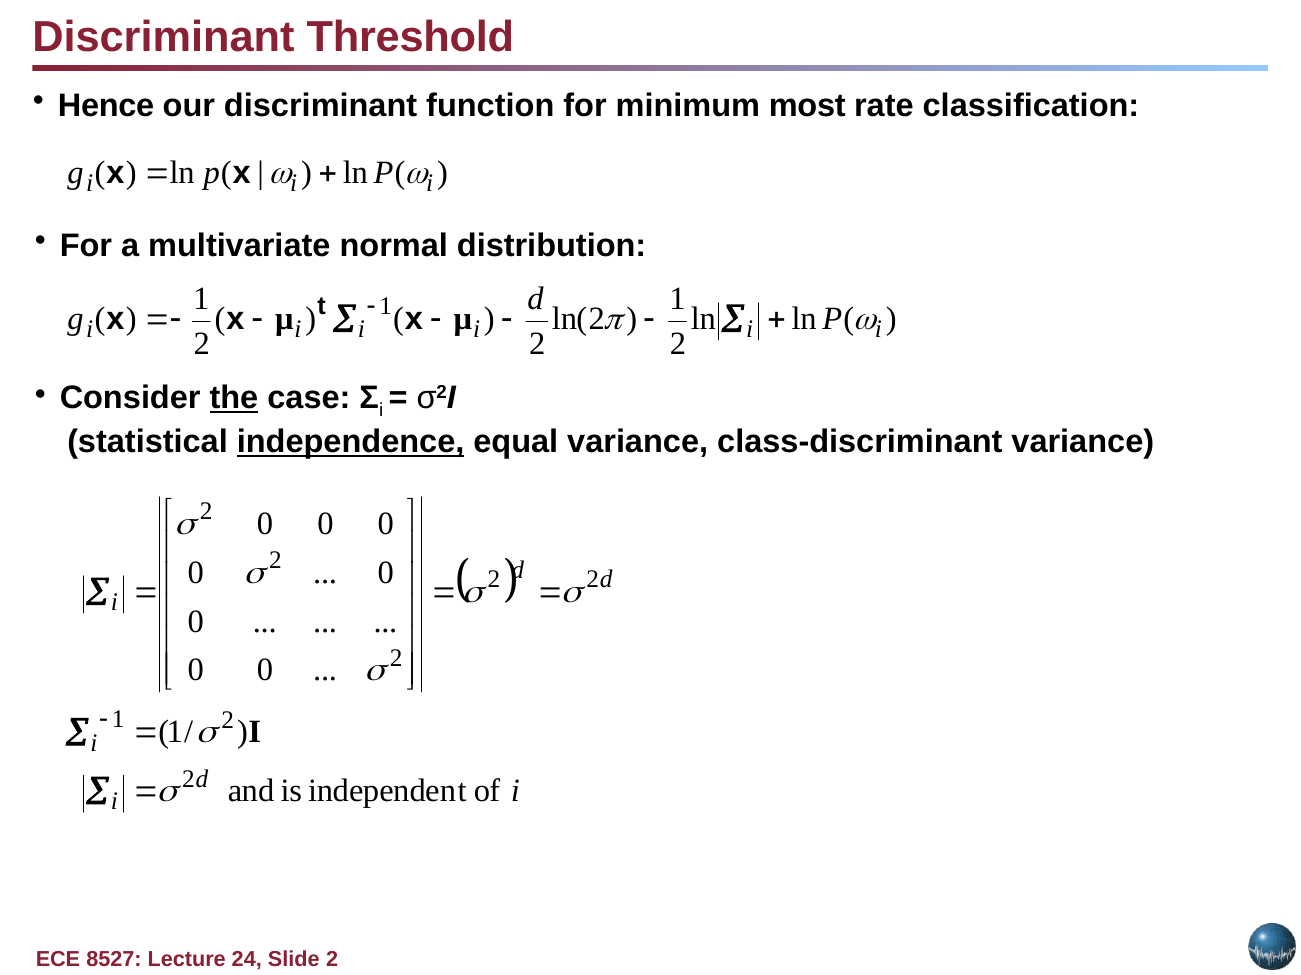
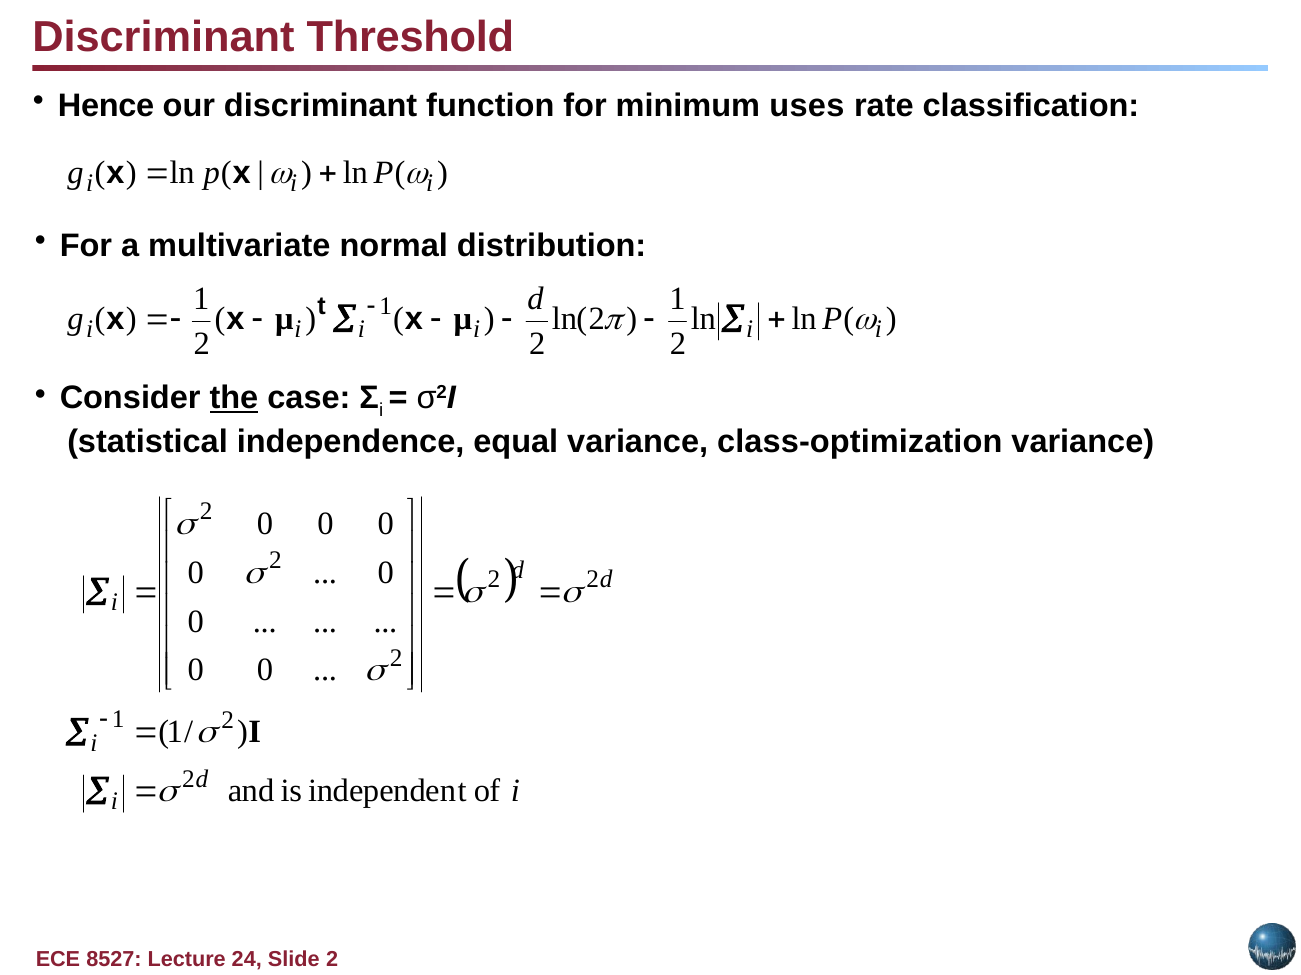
most: most -> uses
independence underline: present -> none
class-discriminant: class-discriminant -> class-optimization
